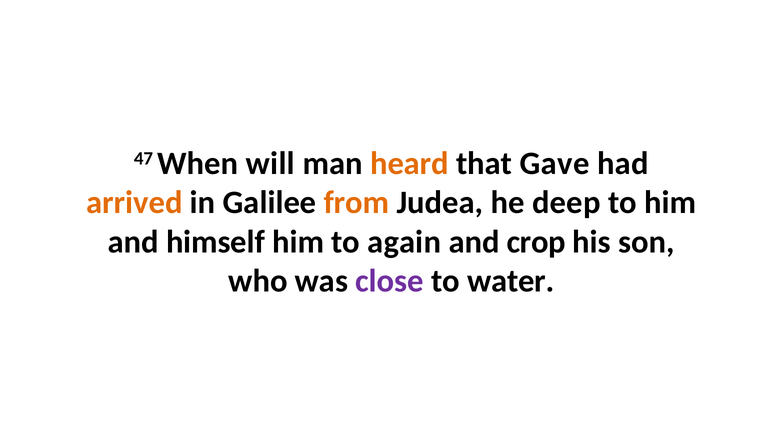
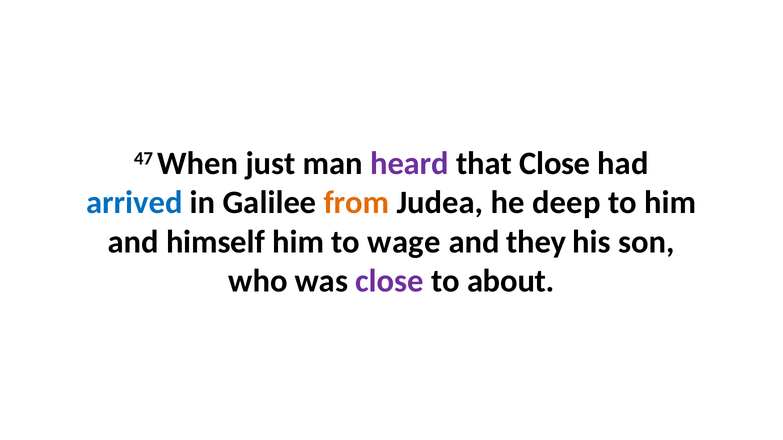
will: will -> just
heard colour: orange -> purple
that Gave: Gave -> Close
arrived colour: orange -> blue
again: again -> wage
crop: crop -> they
water: water -> about
